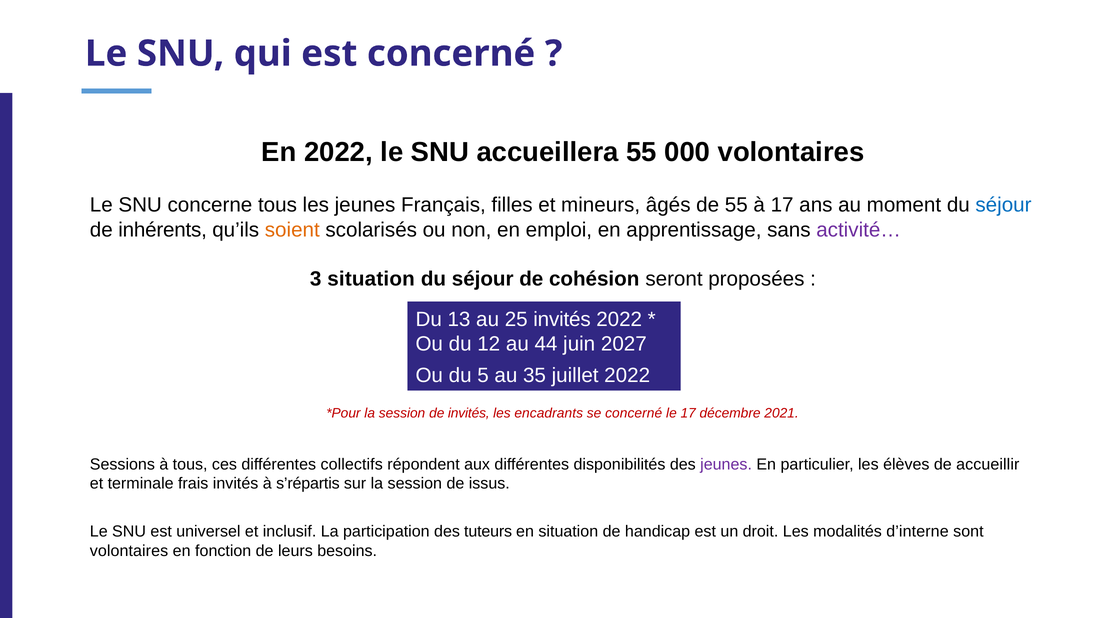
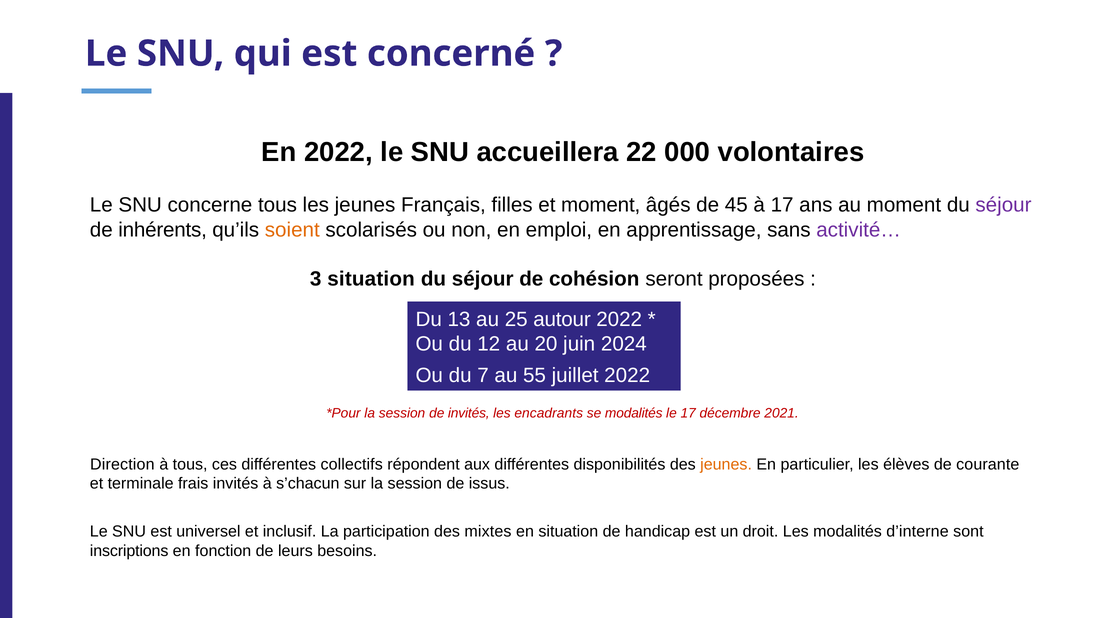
accueillera 55: 55 -> 22
et mineurs: mineurs -> moment
de 55: 55 -> 45
séjour at (1003, 205) colour: blue -> purple
25 invités: invités -> autour
44: 44 -> 20
2027: 2027 -> 2024
du 5: 5 -> 7
35: 35 -> 55
se concerné: concerné -> modalités
Sessions: Sessions -> Direction
jeunes at (726, 464) colour: purple -> orange
accueillir: accueillir -> courante
s’répartis: s’répartis -> s’chacun
tuteurs: tuteurs -> mixtes
volontaires at (129, 551): volontaires -> inscriptions
